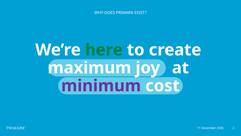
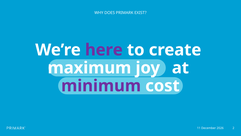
here colour: green -> purple
